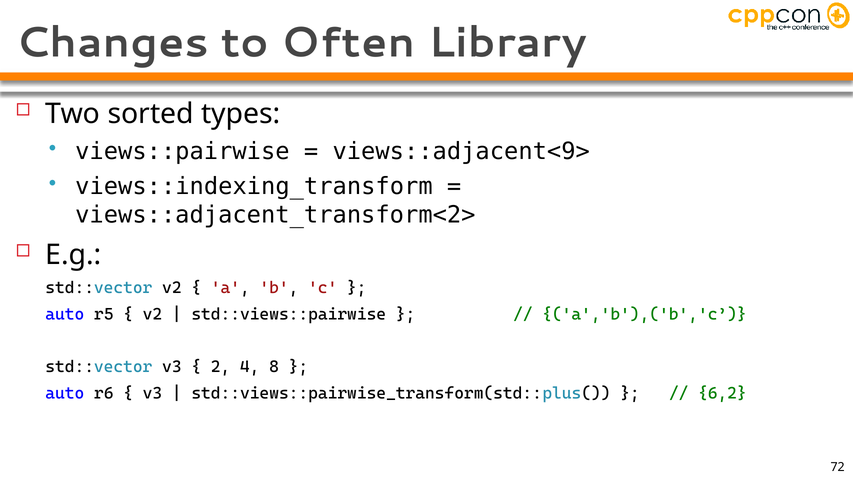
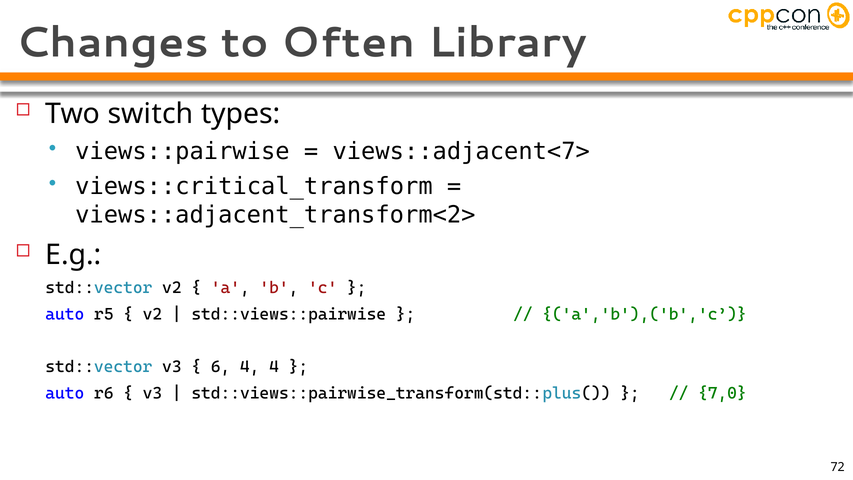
sorted: sorted -> switch
views::adjacent<9>: views::adjacent<9> -> views::adjacent<7>
views::indexing_transform: views::indexing_transform -> views::critical_transform
2: 2 -> 6
4 8: 8 -> 4
6,2: 6,2 -> 7,0
